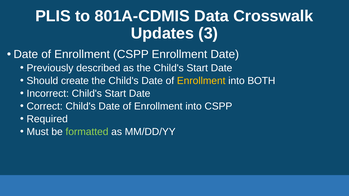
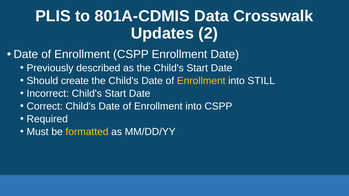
3: 3 -> 2
BOTH: BOTH -> STILL
formatted colour: light green -> yellow
